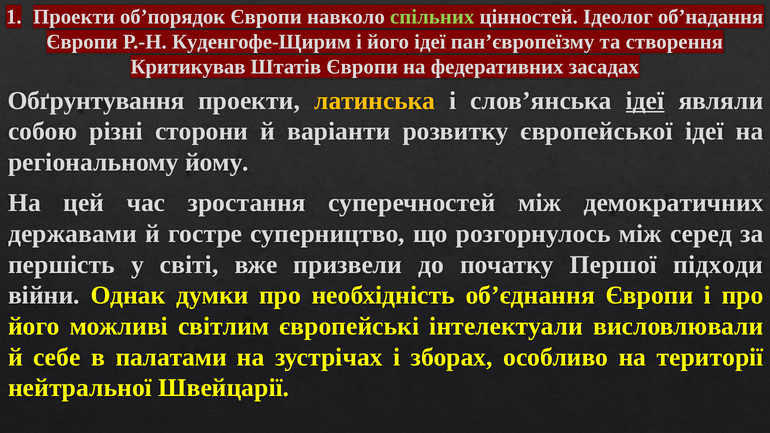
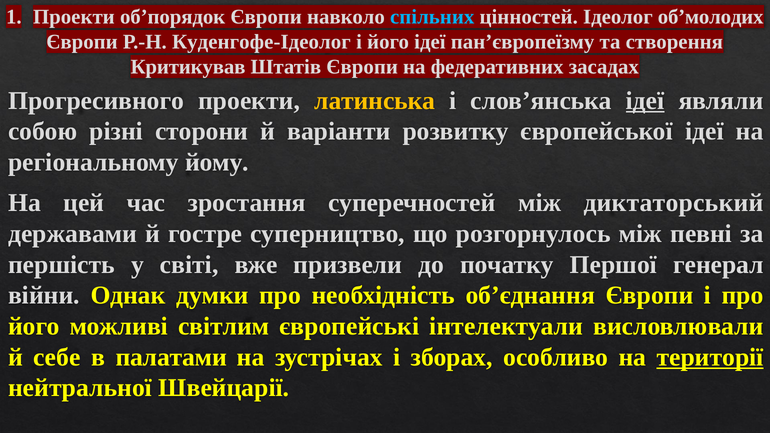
спільних colour: light green -> light blue
об’надання: об’надання -> об’молодих
Куденгофе-Щирим: Куденгофе-Щирим -> Куденгофе-Ідеолог
Обґрунтування: Обґрунтування -> Прогресивного
демократичних: демократичних -> диктаторський
серед: серед -> певні
підходи: підходи -> генерал
території underline: none -> present
